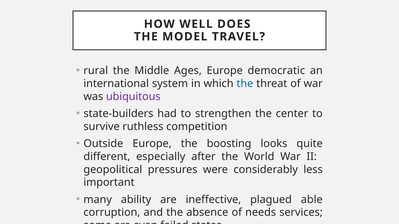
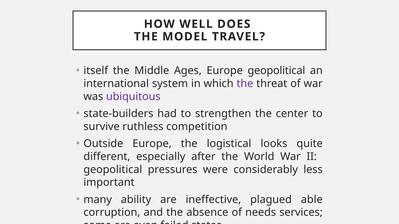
rural: rural -> itself
Europe democratic: democratic -> geopolitical
the at (245, 84) colour: blue -> purple
boosting: boosting -> logistical
